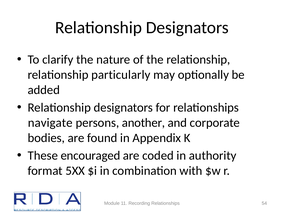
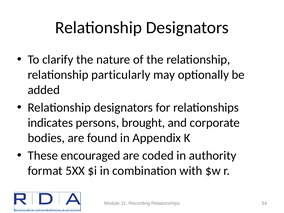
navigate: navigate -> indicates
another: another -> brought
